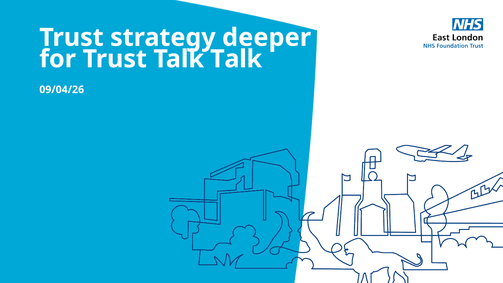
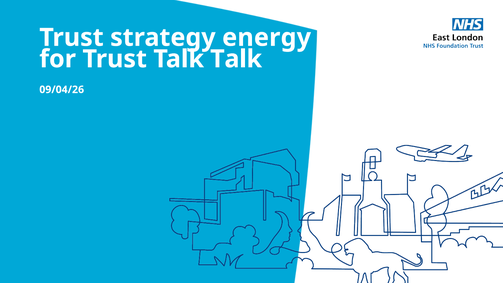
deeper: deeper -> energy
